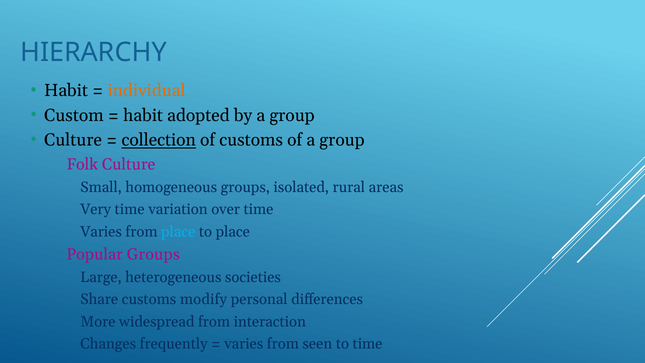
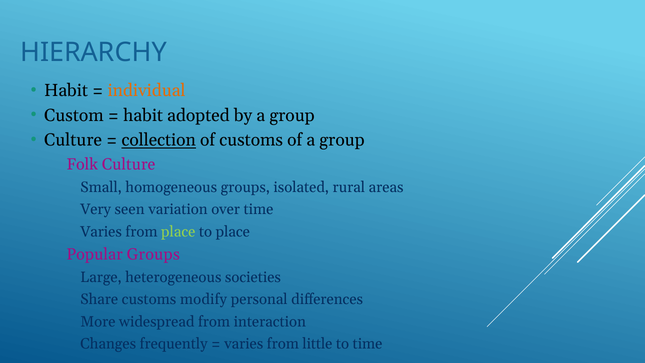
Very time: time -> seen
place at (178, 231) colour: light blue -> light green
seen: seen -> little
